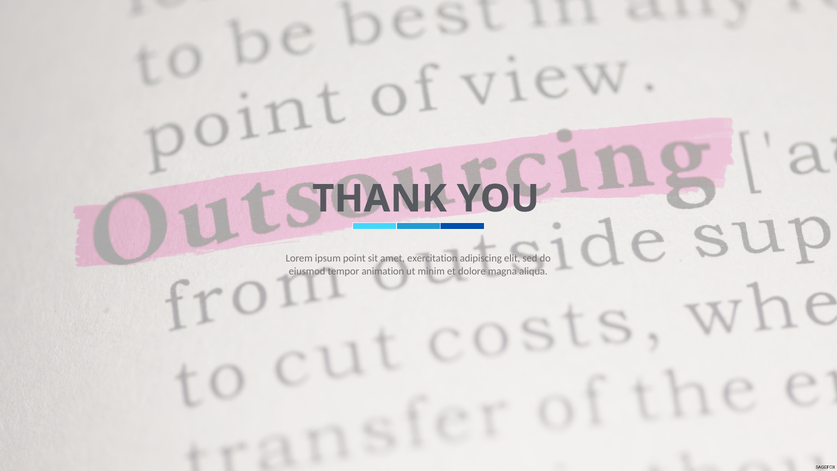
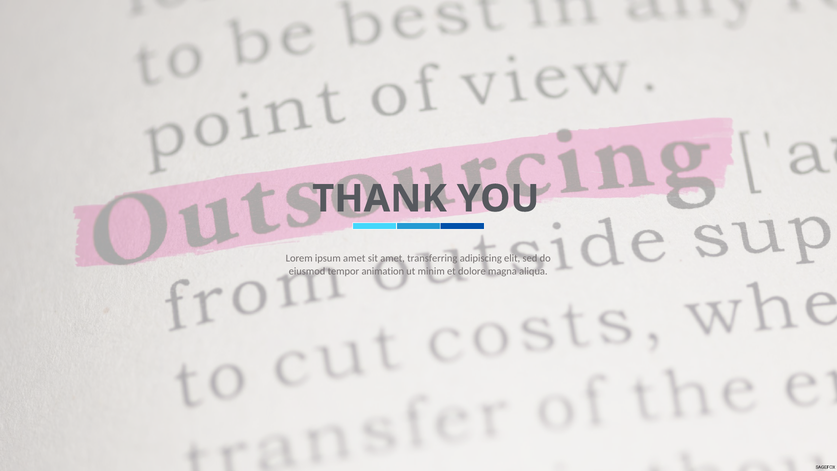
ipsum point: point -> amet
exercitation: exercitation -> transferring
